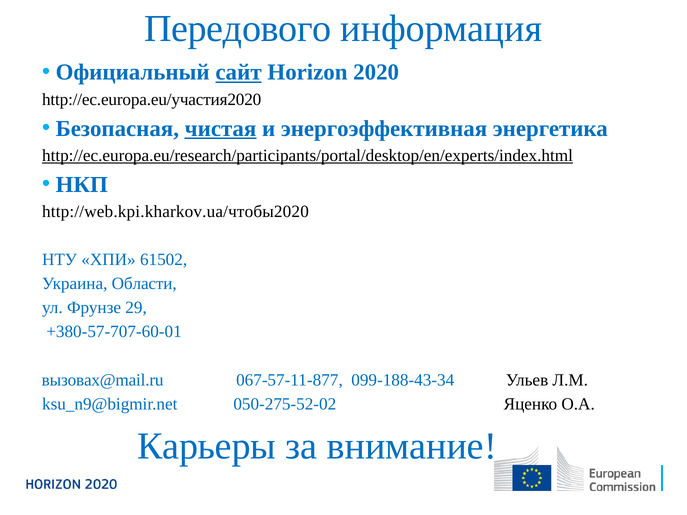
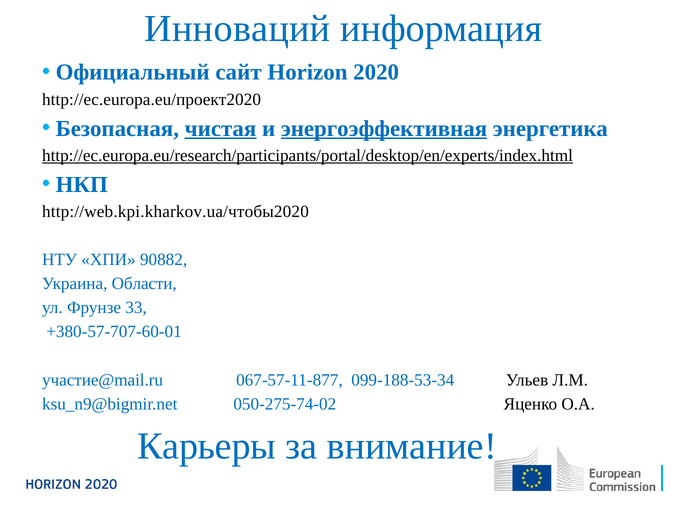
Передового: Передового -> Инноваций
сайт underline: present -> none
http://ec.europa.eu/участия2020: http://ec.europa.eu/участия2020 -> http://ec.europa.eu/проект2020
энергоэффективная underline: none -> present
61502: 61502 -> 90882
29: 29 -> 33
вызовах@mail.ru: вызовах@mail.ru -> участие@mail.ru
099-188-43-34: 099-188-43-34 -> 099-188-53-34
050-275-52-02: 050-275-52-02 -> 050-275-74-02
